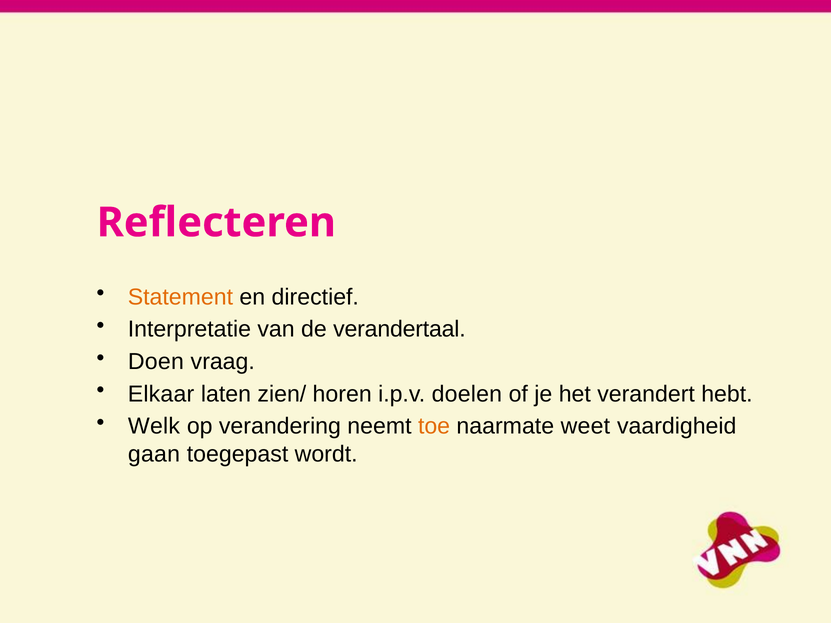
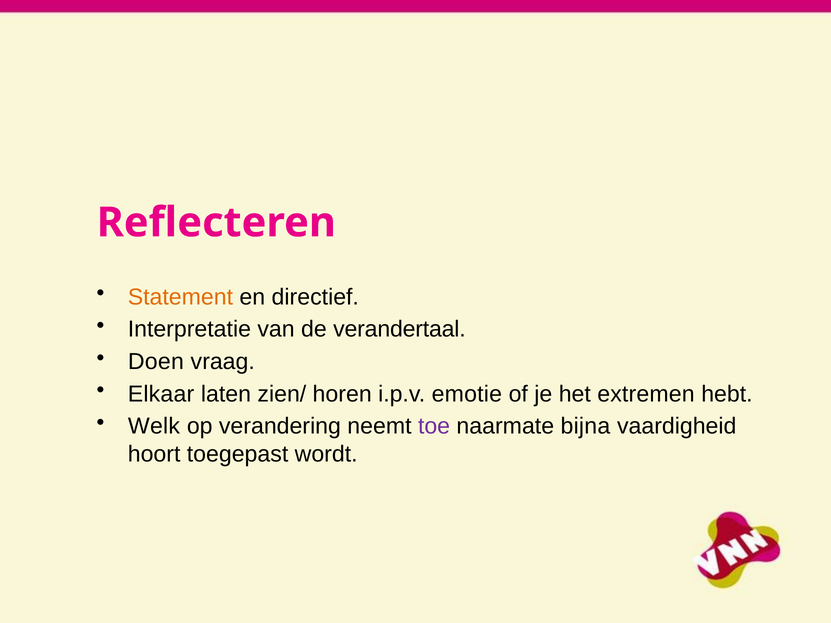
doelen: doelen -> emotie
verandert: verandert -> extremen
toe colour: orange -> purple
weet: weet -> bijna
gaan: gaan -> hoort
